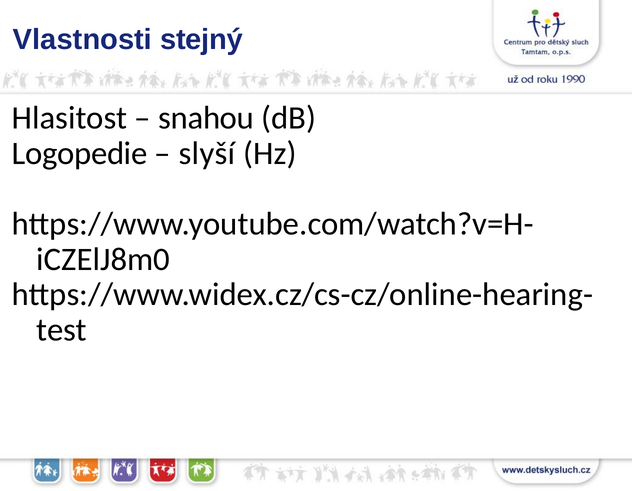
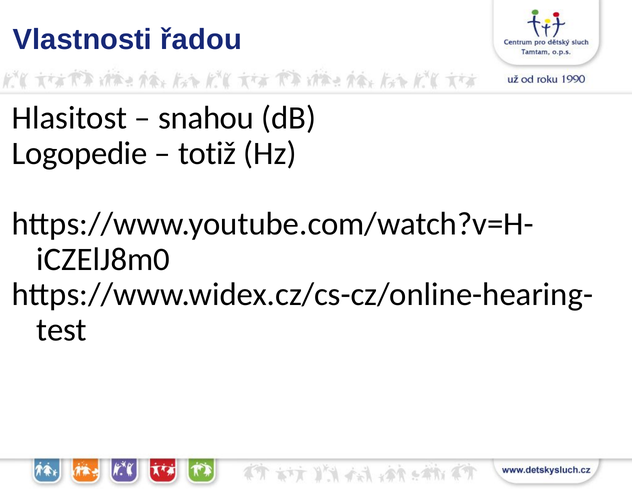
stejný: stejný -> řadou
slyší: slyší -> totiž
